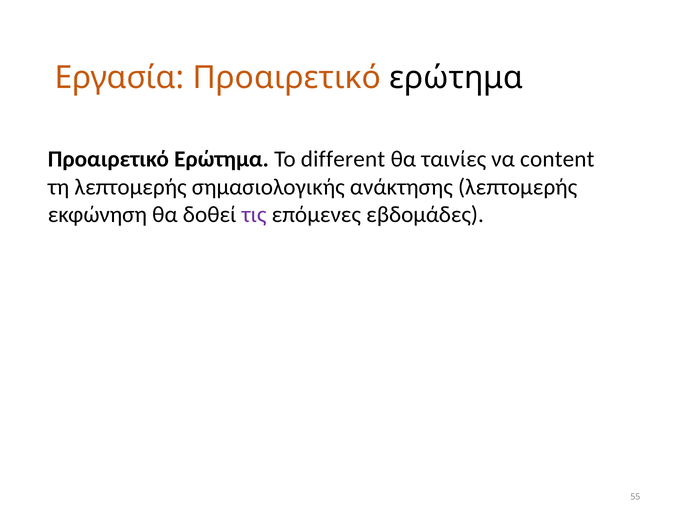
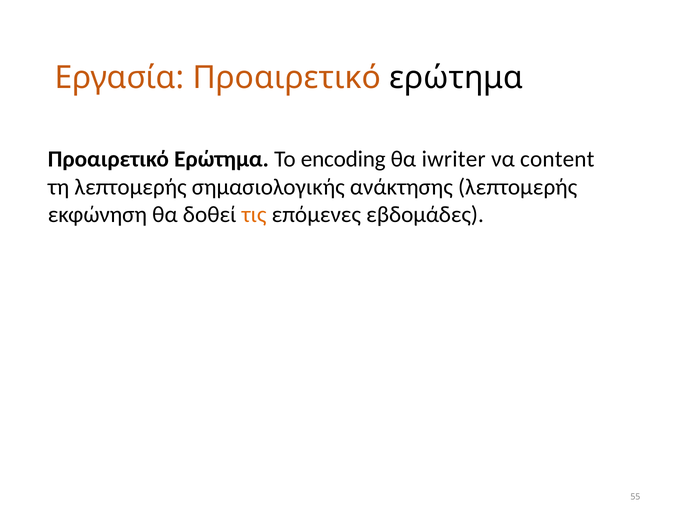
different: different -> encoding
ταινίες: ταινίες -> iwriter
τις colour: purple -> orange
